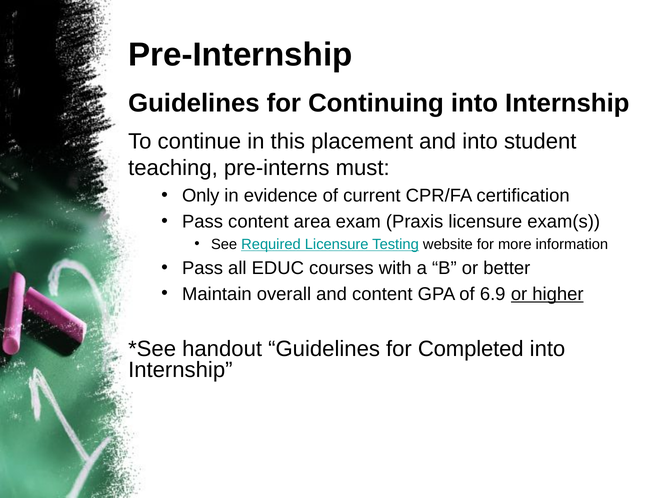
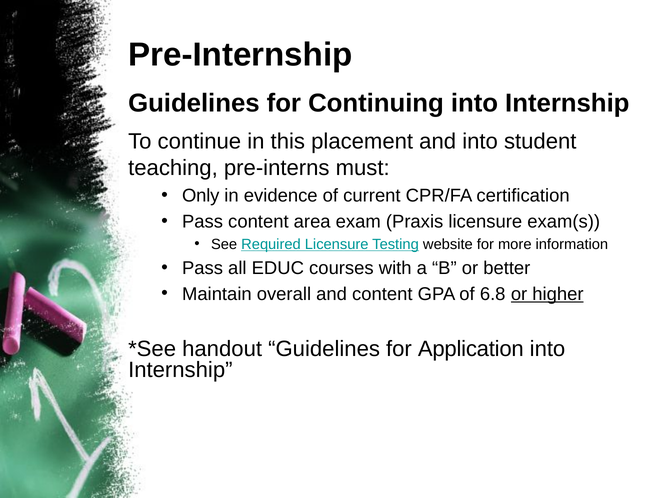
6.9: 6.9 -> 6.8
Completed: Completed -> Application
